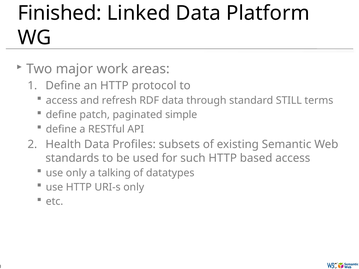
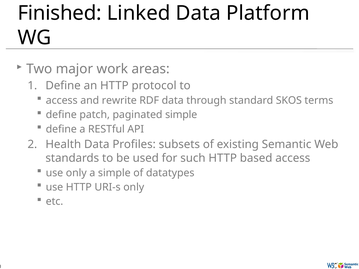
refresh: refresh -> rewrite
STILL: STILL -> SKOS
a talking: talking -> simple
